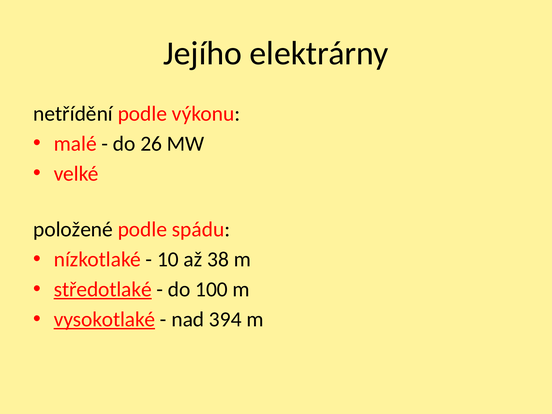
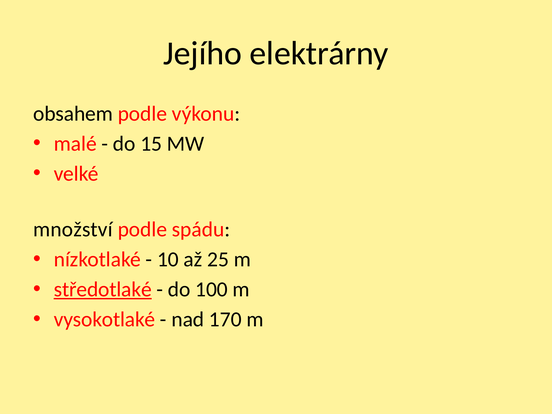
netřídění: netřídění -> obsahem
26: 26 -> 15
položené: položené -> množství
38: 38 -> 25
vysokotlaké underline: present -> none
394: 394 -> 170
